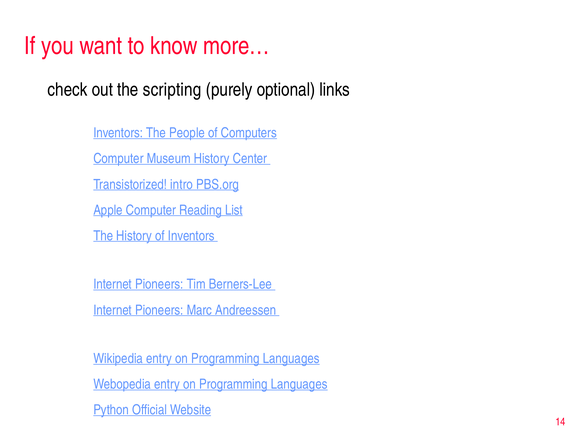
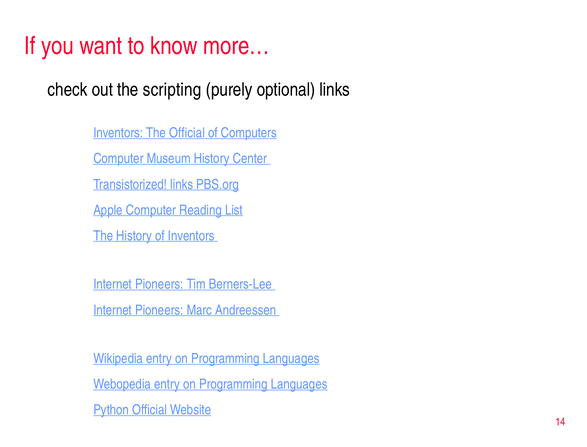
The People: People -> Official
Transistorized intro: intro -> links
